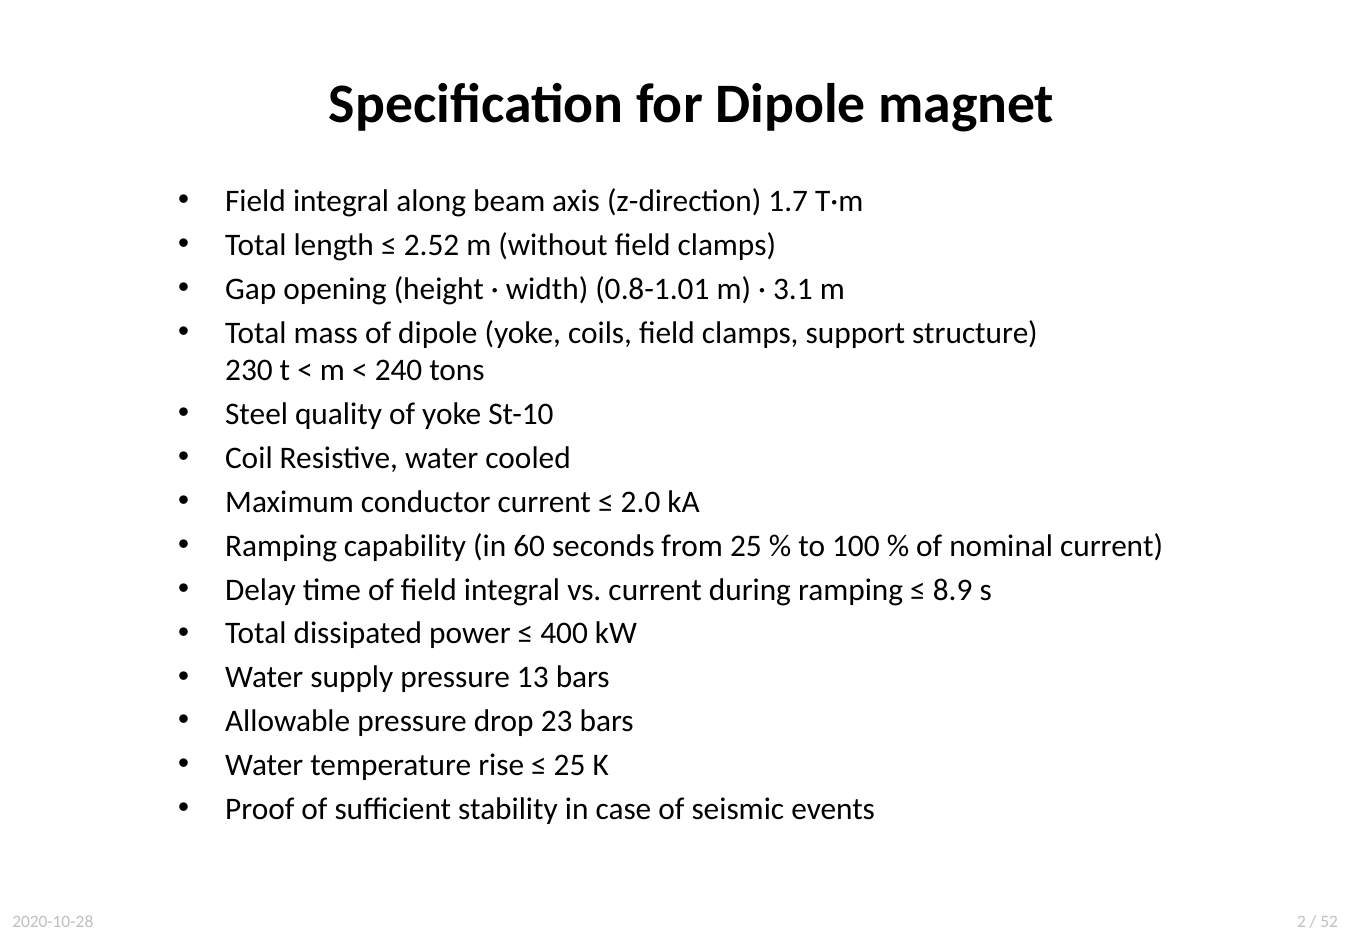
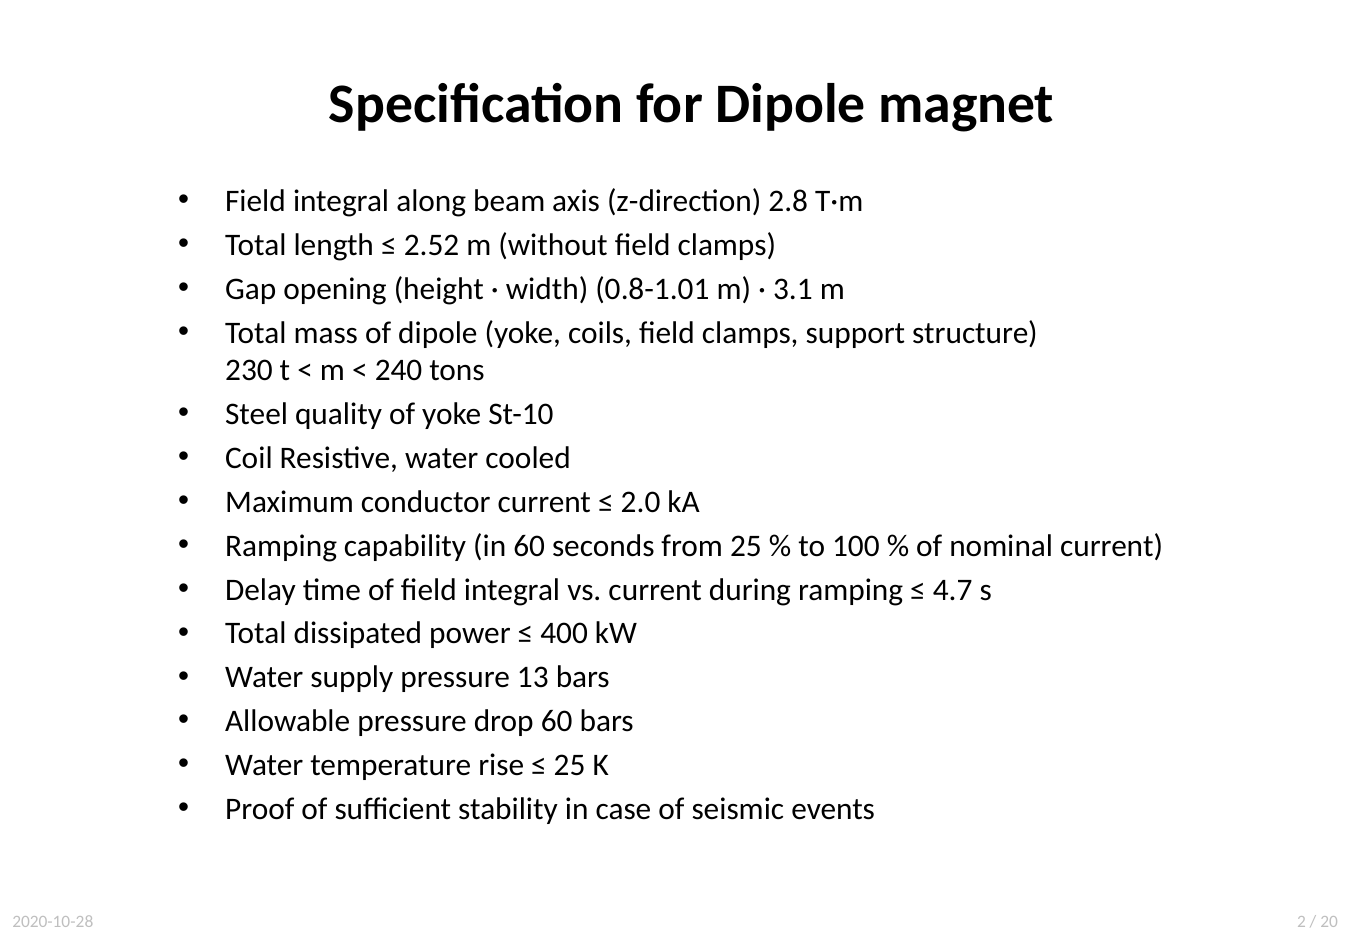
1.7: 1.7 -> 2.8
8.9: 8.9 -> 4.7
drop 23: 23 -> 60
52: 52 -> 20
